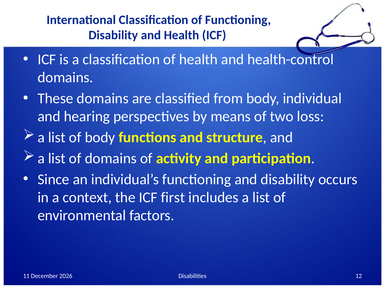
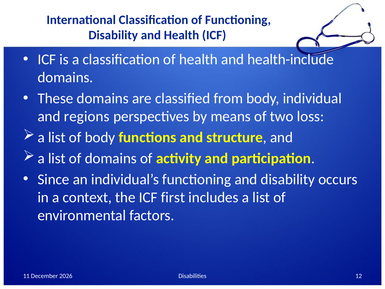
health-control: health-control -> health-include
hearing: hearing -> regions
